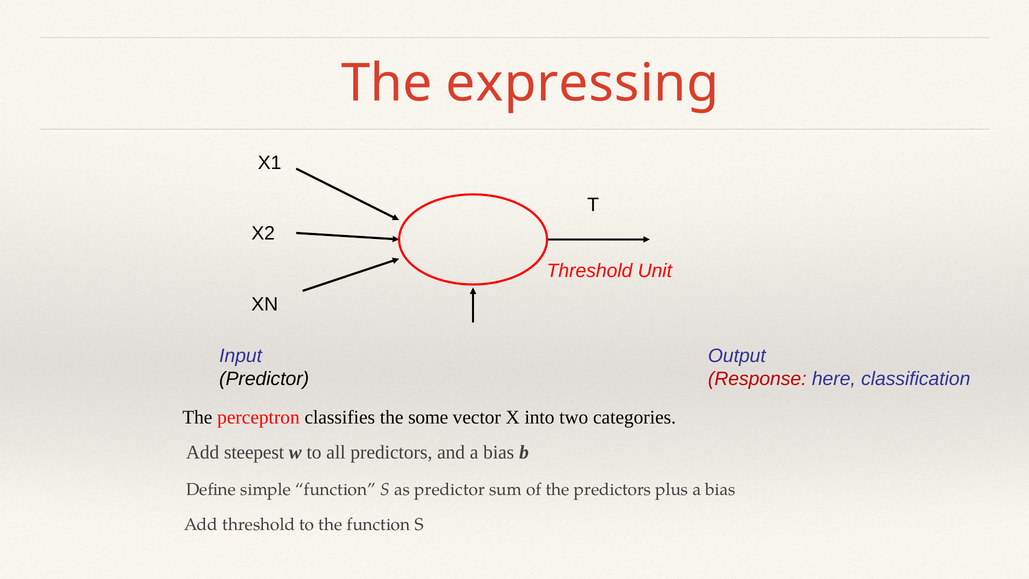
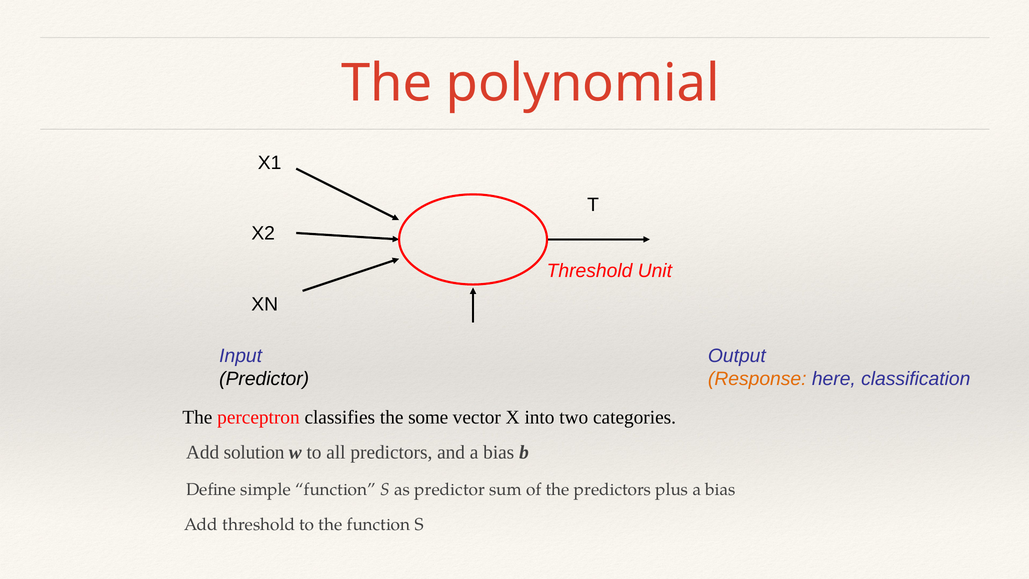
expressing: expressing -> polynomial
Response colour: red -> orange
steepest: steepest -> solution
